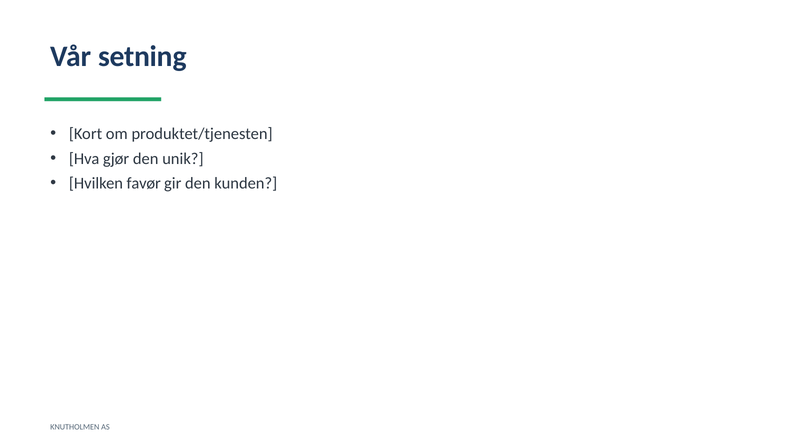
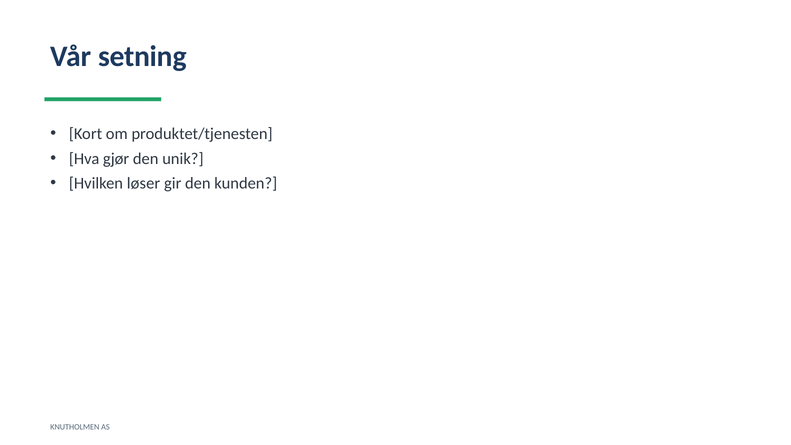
favør: favør -> løser
